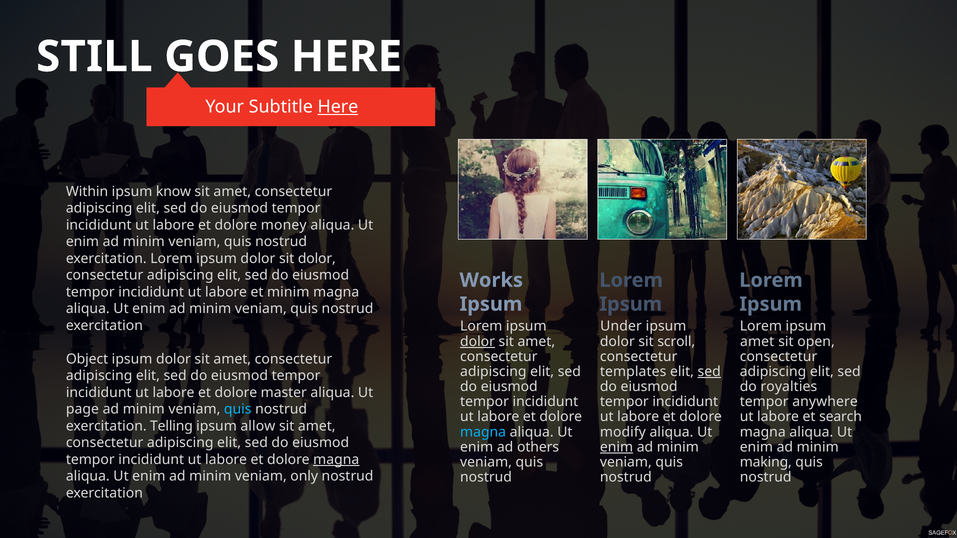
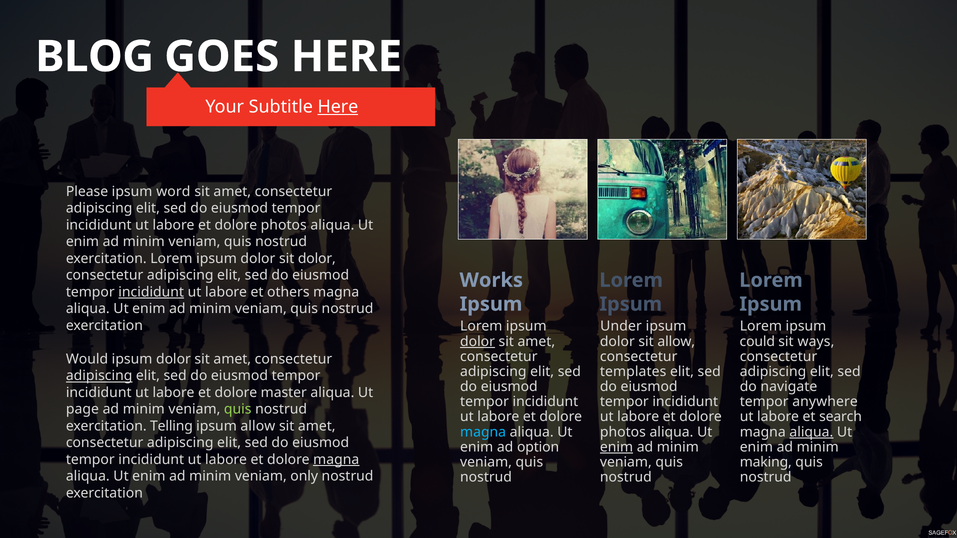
STILL: STILL -> BLOG
Within: Within -> Please
know: know -> word
money at (284, 225): money -> photos
incididunt at (151, 292) underline: none -> present
et minim: minim -> others
sit scroll: scroll -> allow
amet at (757, 342): amet -> could
open: open -> ways
Object: Object -> Would
sed at (709, 372) underline: present -> none
adipiscing at (99, 376) underline: none -> present
royalties: royalties -> navigate
quis at (238, 410) colour: light blue -> light green
modify at (623, 432): modify -> photos
aliqua at (811, 432) underline: none -> present
others: others -> option
